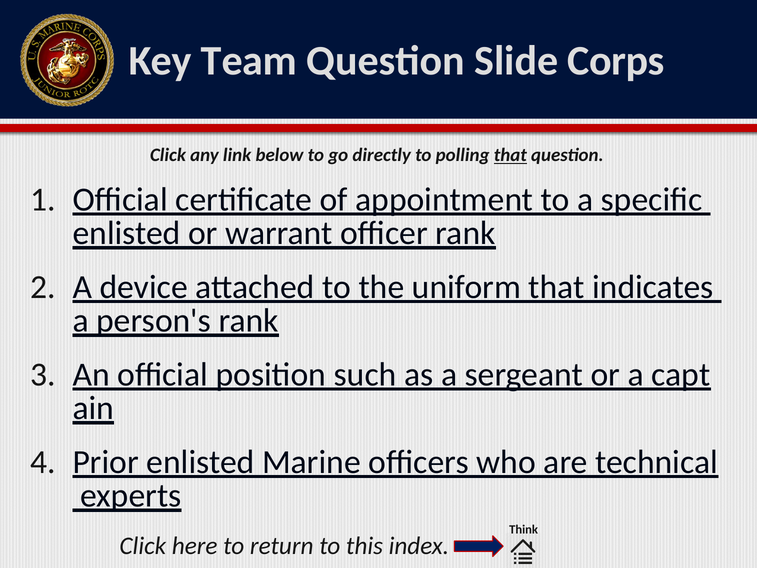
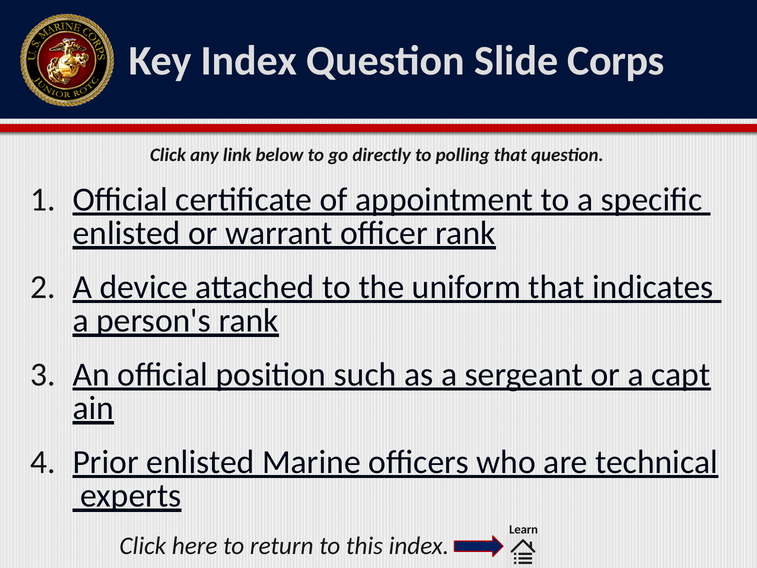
Key Team: Team -> Index
that at (510, 155) underline: present -> none
Think: Think -> Learn
